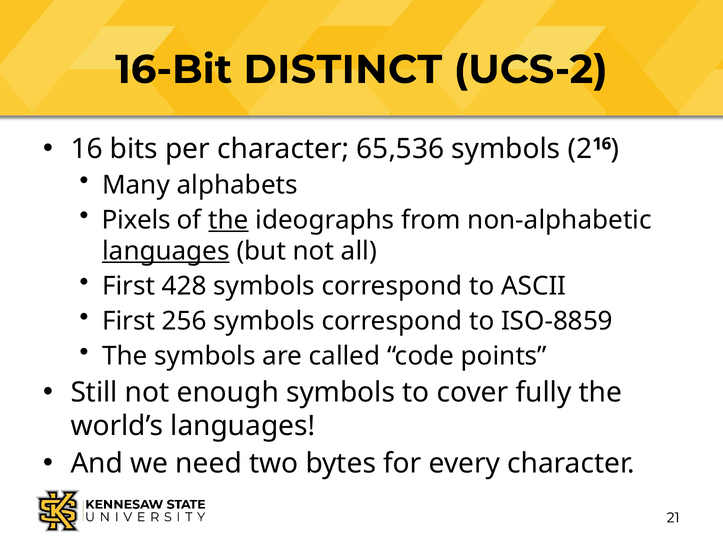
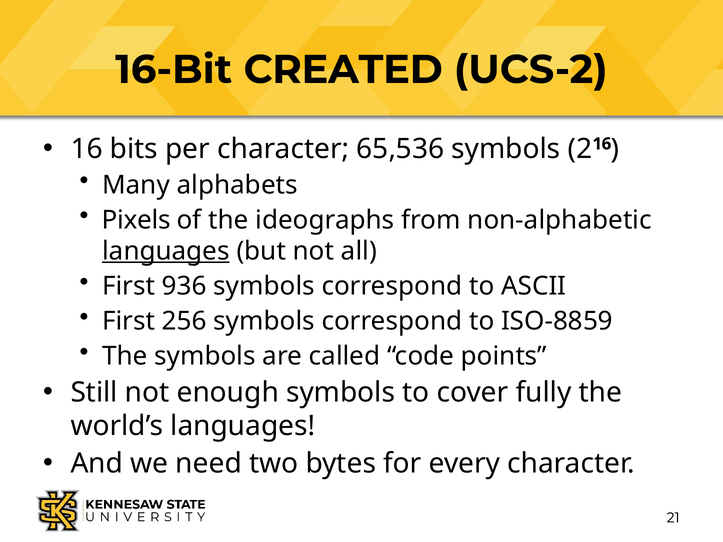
DISTINCT: DISTINCT -> CREATED
the at (228, 220) underline: present -> none
428: 428 -> 936
